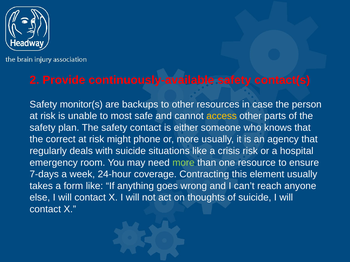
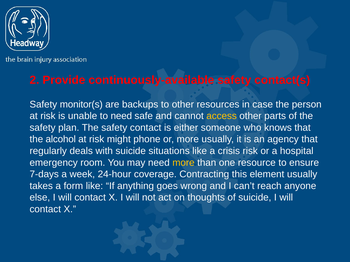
to most: most -> need
correct: correct -> alcohol
more at (183, 163) colour: light green -> yellow
